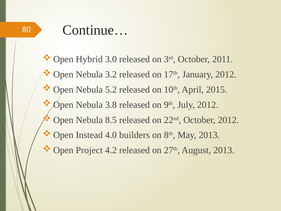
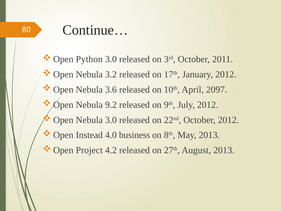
Hybrid: Hybrid -> Python
5.2: 5.2 -> 3.6
2015: 2015 -> 2097
3.8: 3.8 -> 9.2
Nebula 8.5: 8.5 -> 3.0
builders: builders -> business
